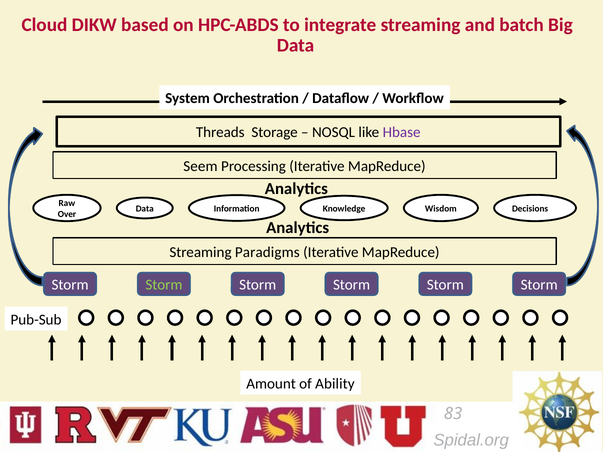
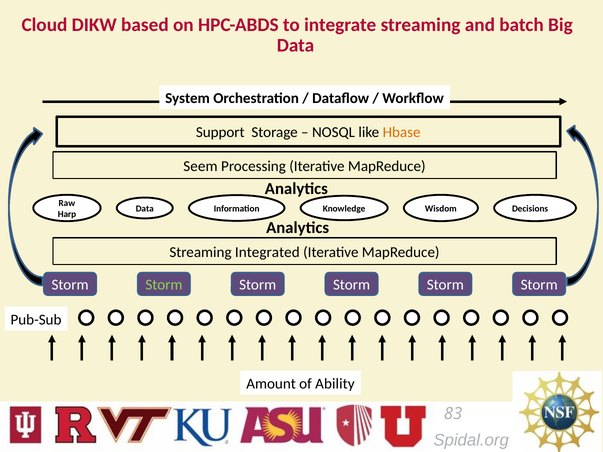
Threads: Threads -> Support
Hbase colour: purple -> orange
Over: Over -> Harp
Paradigms: Paradigms -> Integrated
